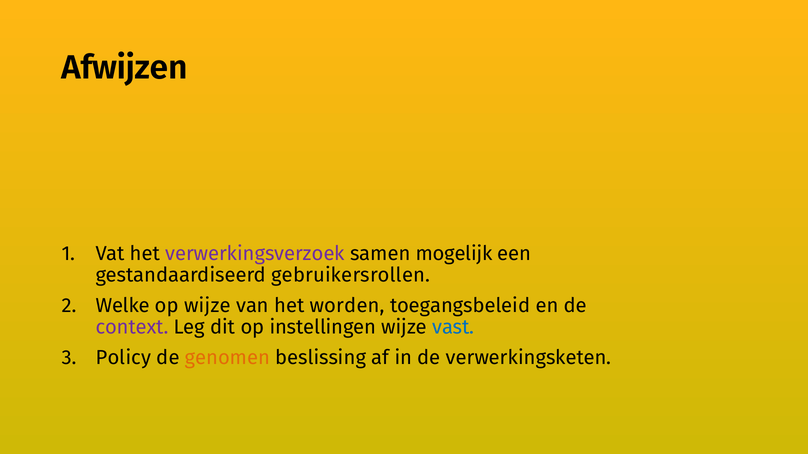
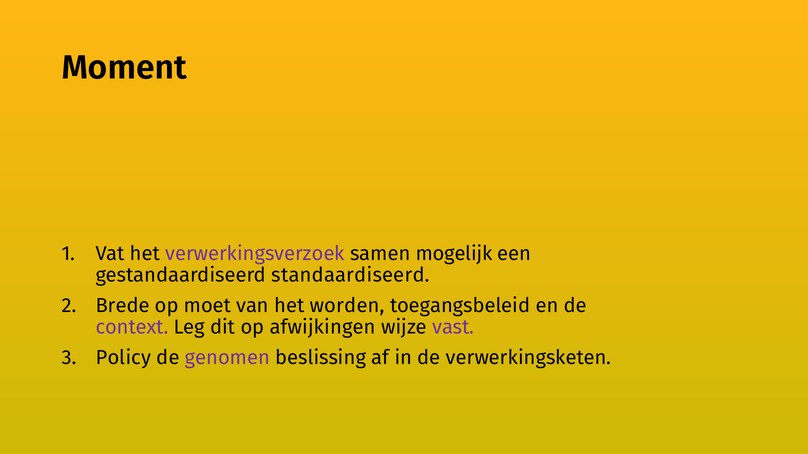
Afwijzen: Afwijzen -> Moment
gebruikersrollen: gebruikersrollen -> standaardiseerd
Welke: Welke -> Brede
op wijze: wijze -> moet
instellingen: instellingen -> afwijkingen
vast colour: blue -> purple
genomen colour: orange -> purple
